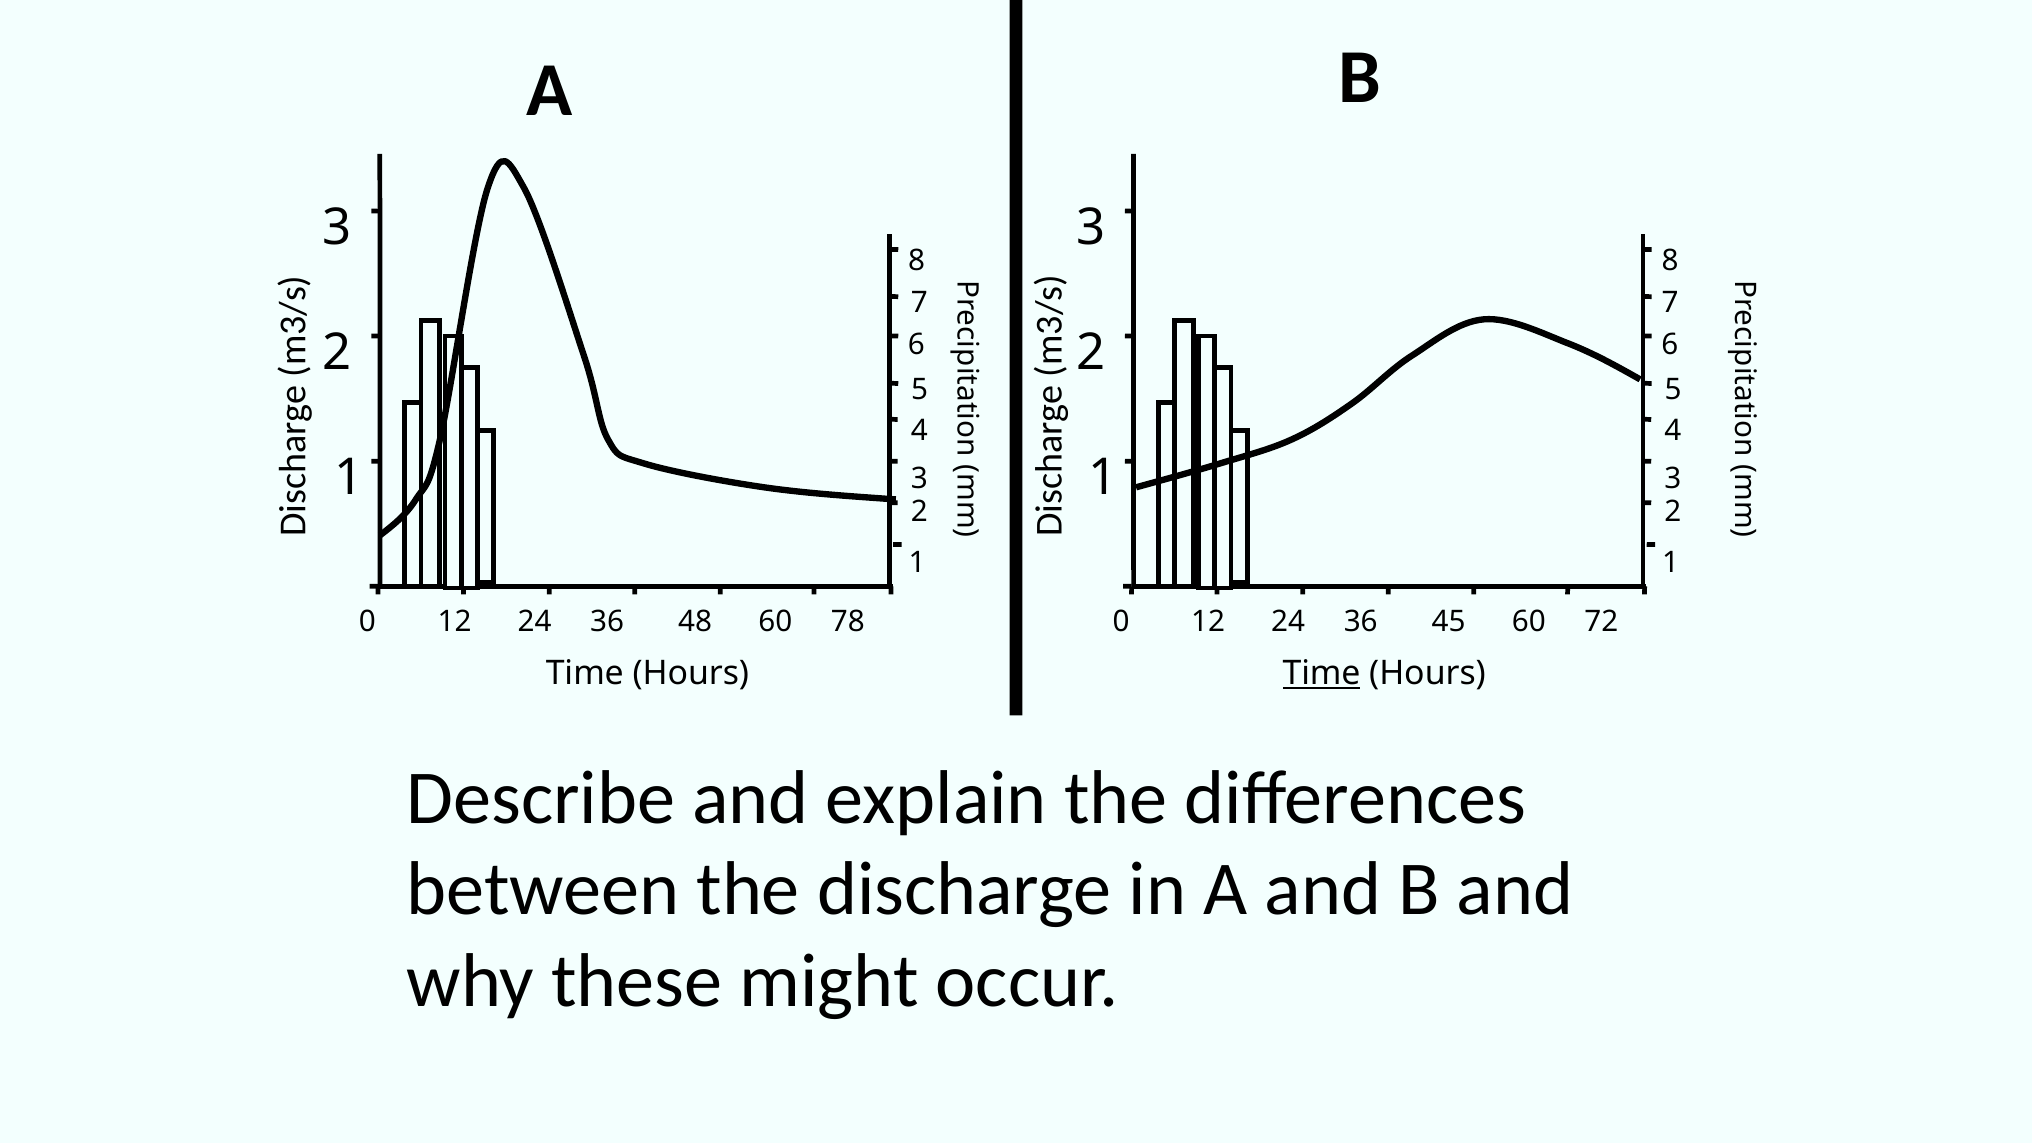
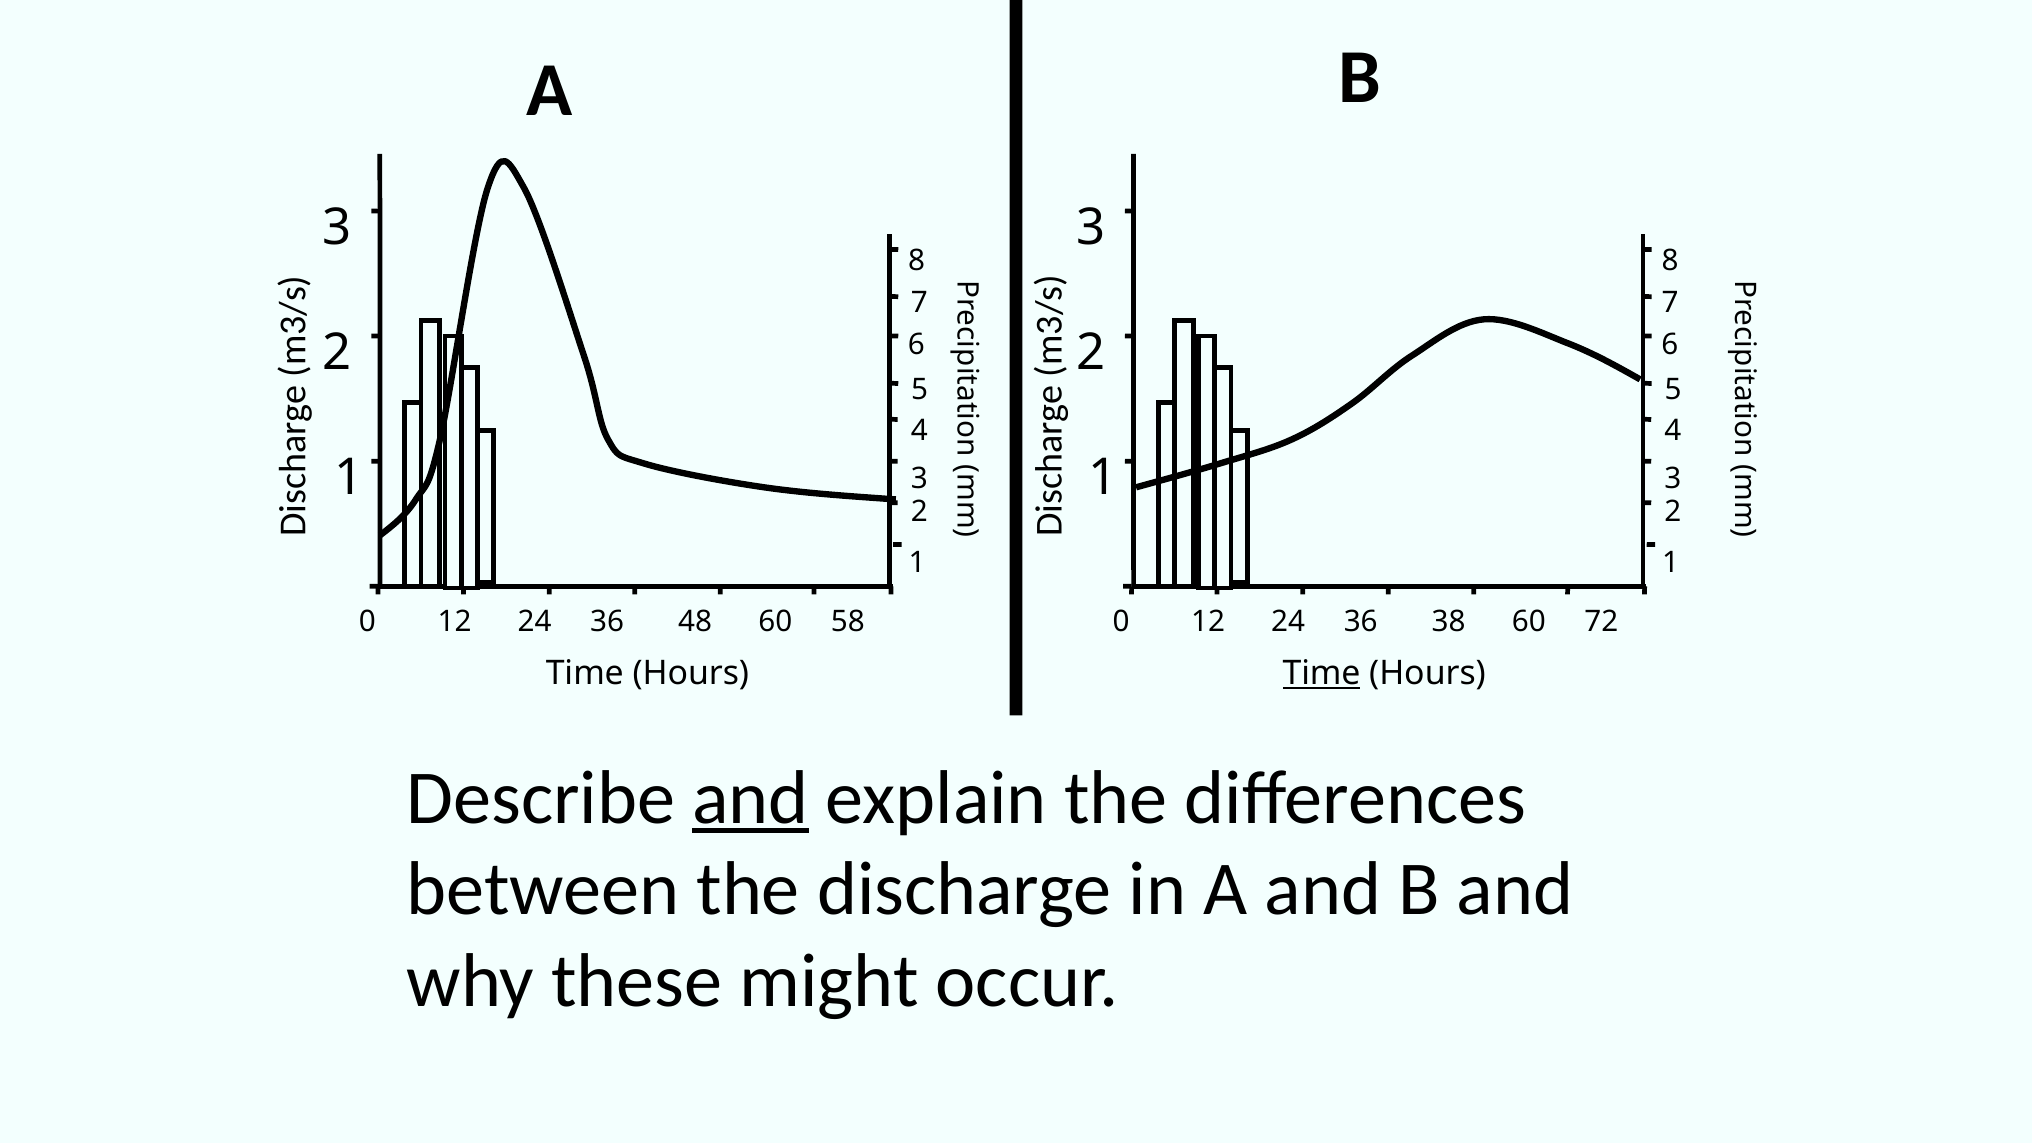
78: 78 -> 58
45: 45 -> 38
and at (751, 798) underline: none -> present
